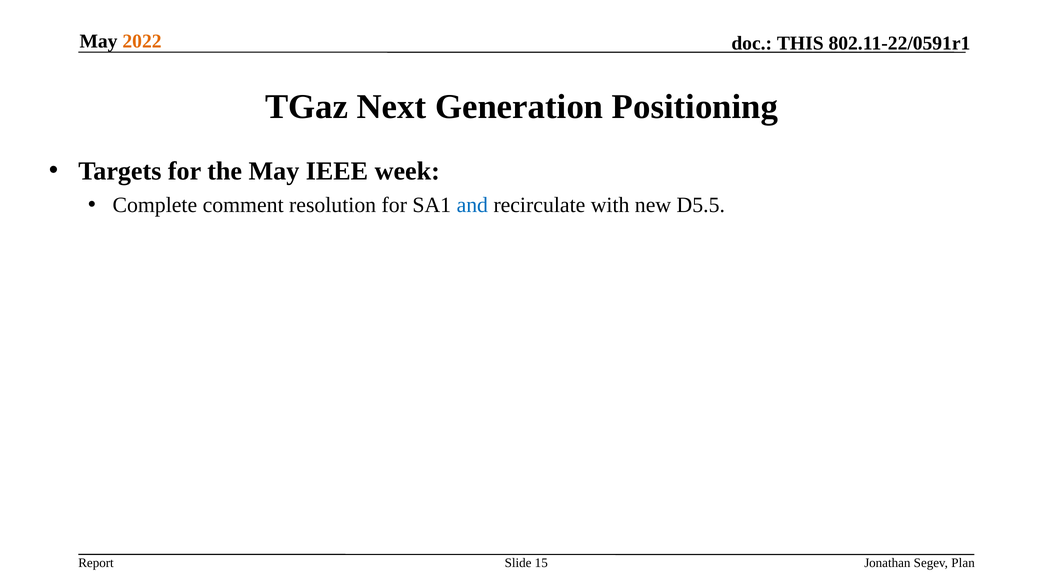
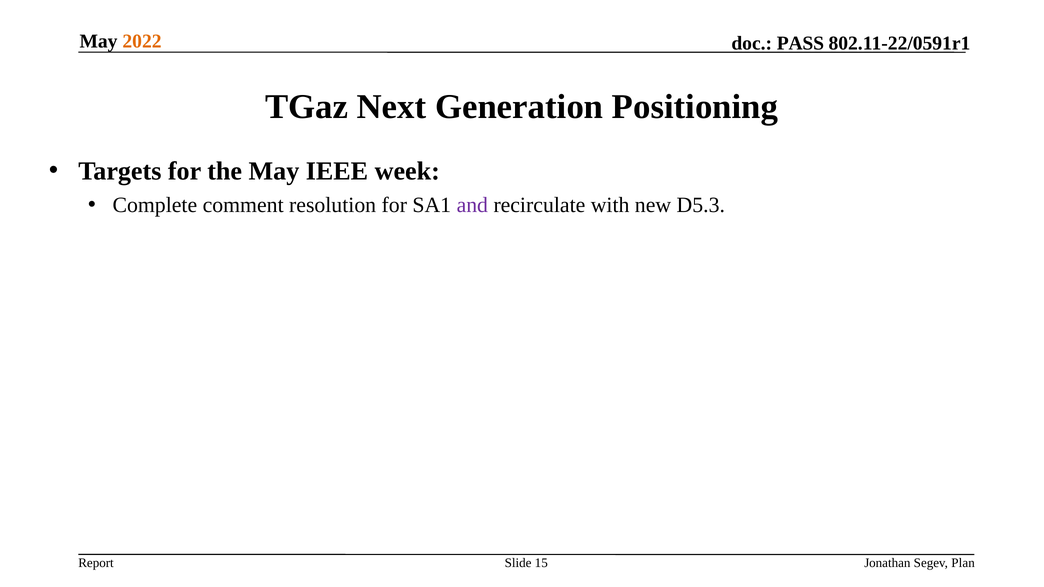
THIS: THIS -> PASS
and colour: blue -> purple
D5.5: D5.5 -> D5.3
